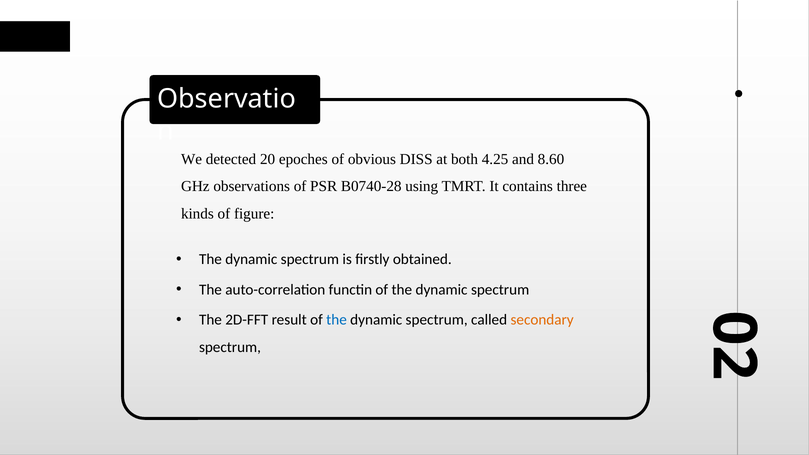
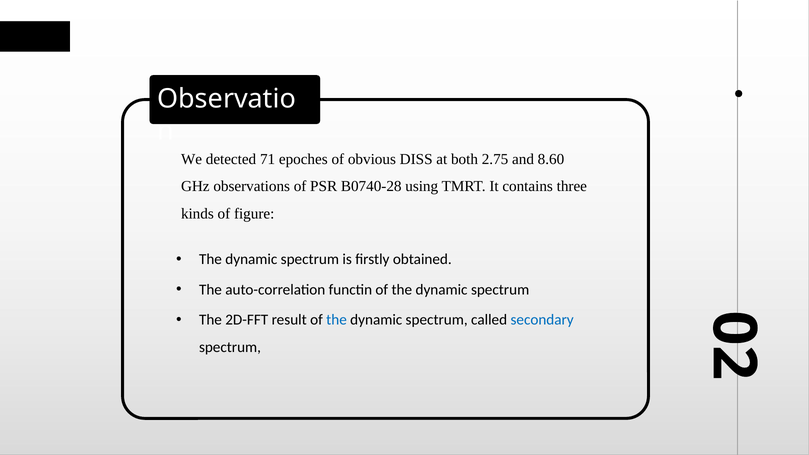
20: 20 -> 71
4.25: 4.25 -> 2.75
secondary colour: orange -> blue
